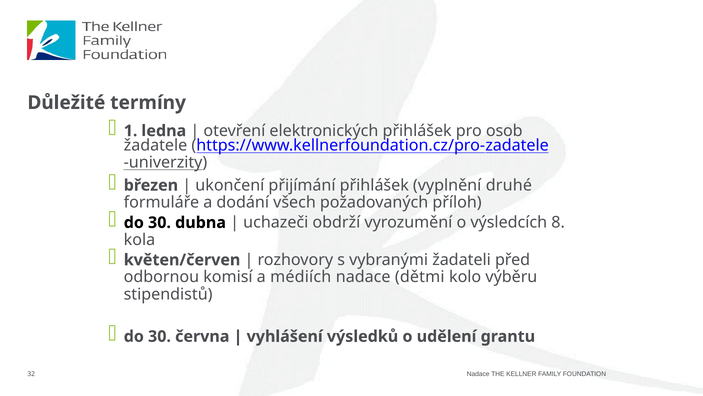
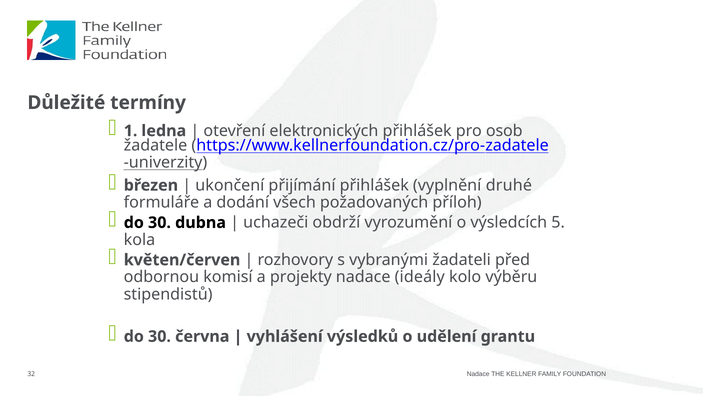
8: 8 -> 5
médiích: médiích -> projekty
dětmi: dětmi -> ideály
